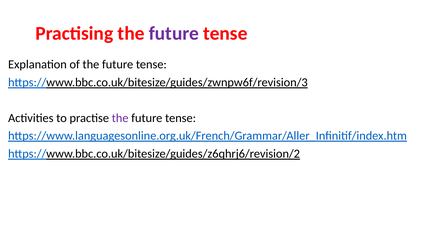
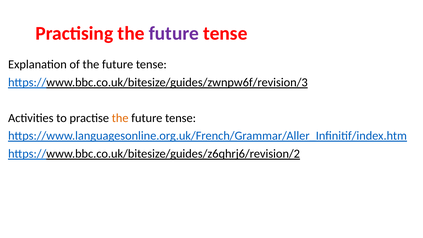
the at (120, 118) colour: purple -> orange
